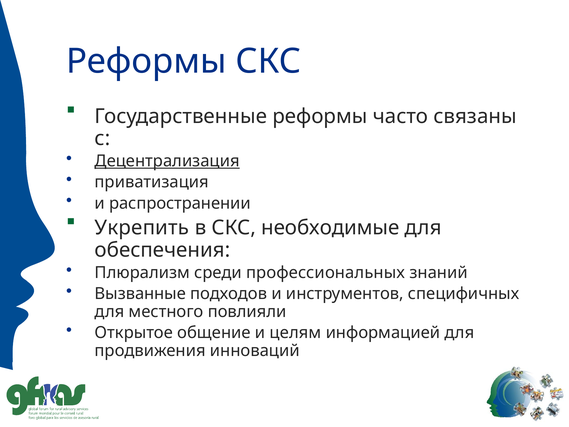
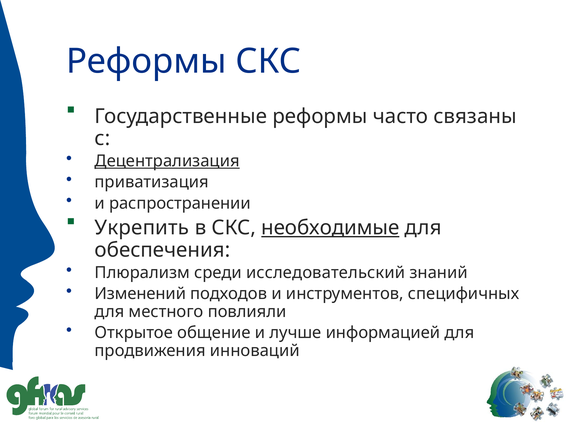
необходимые underline: none -> present
профессиональных: профессиональных -> исследовательский
Вызванные: Вызванные -> Изменений
целям: целям -> лучше
